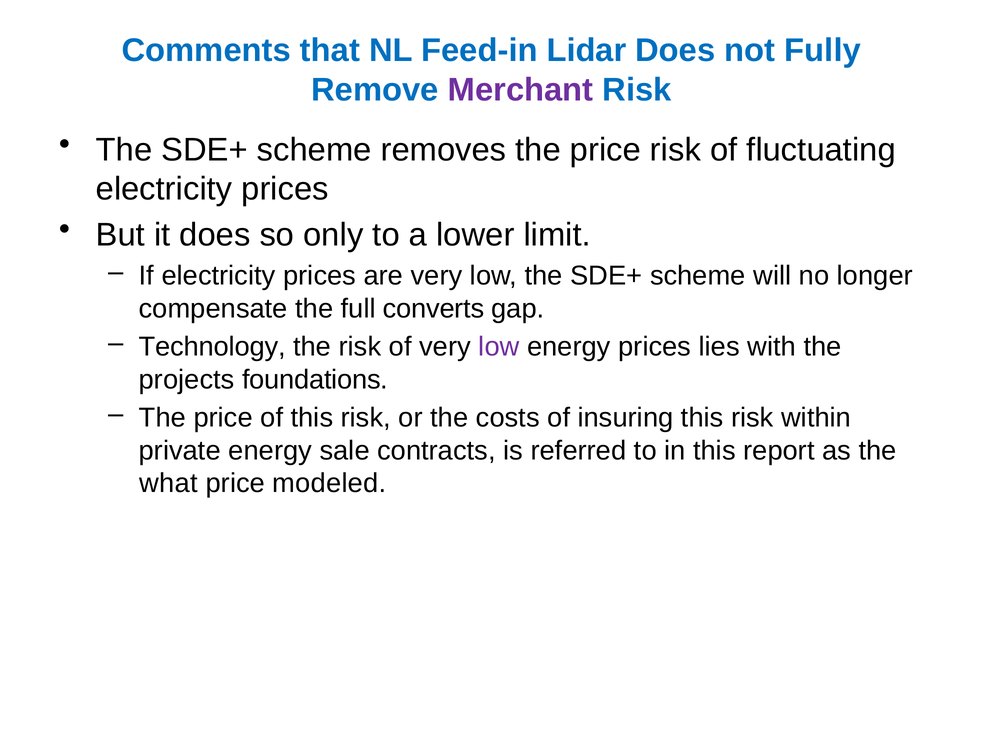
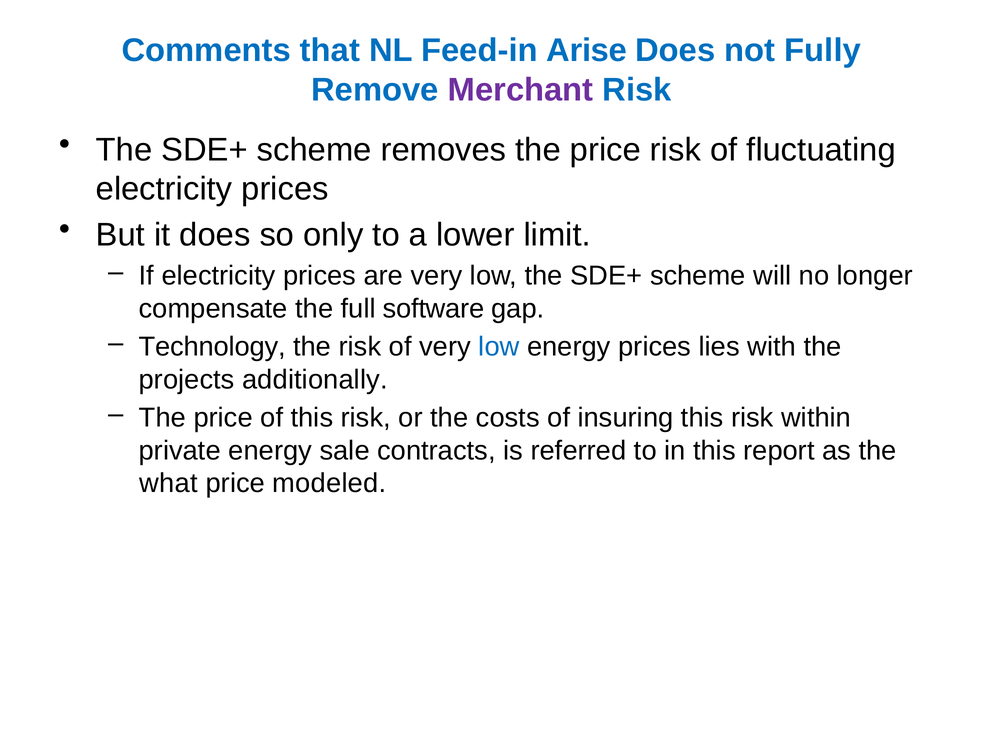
Lidar: Lidar -> Arise
converts: converts -> software
low at (499, 347) colour: purple -> blue
foundations: foundations -> additionally
